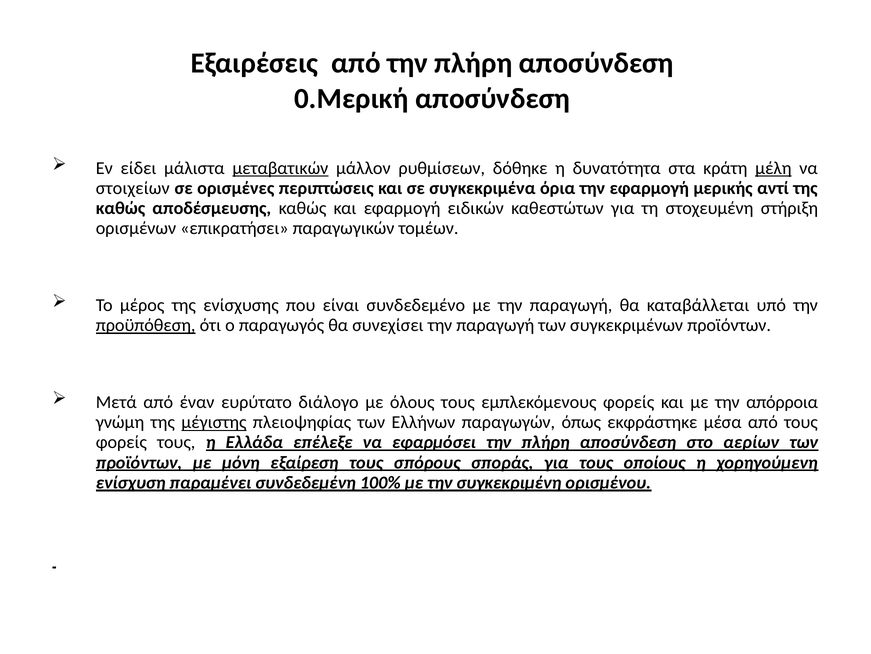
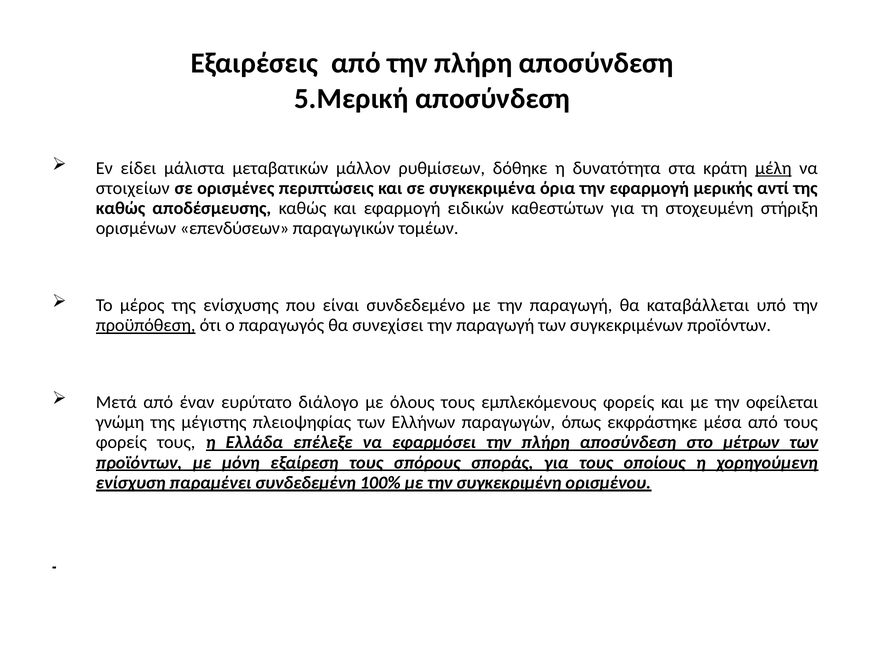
0.Μερική: 0.Μερική -> 5.Μερική
μεταβατικών underline: present -> none
επικρατήσει: επικρατήσει -> επενδύσεων
απόρροια: απόρροια -> οφείλεται
μέγιστης underline: present -> none
αερίων: αερίων -> μέτρων
